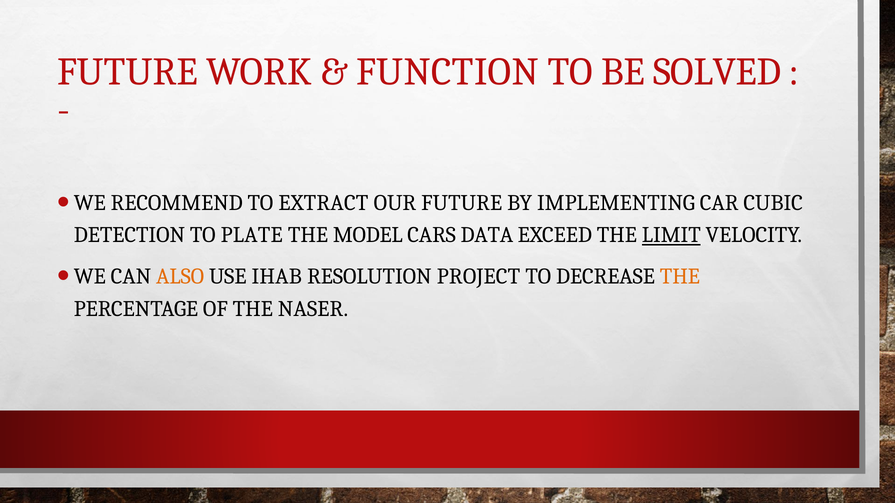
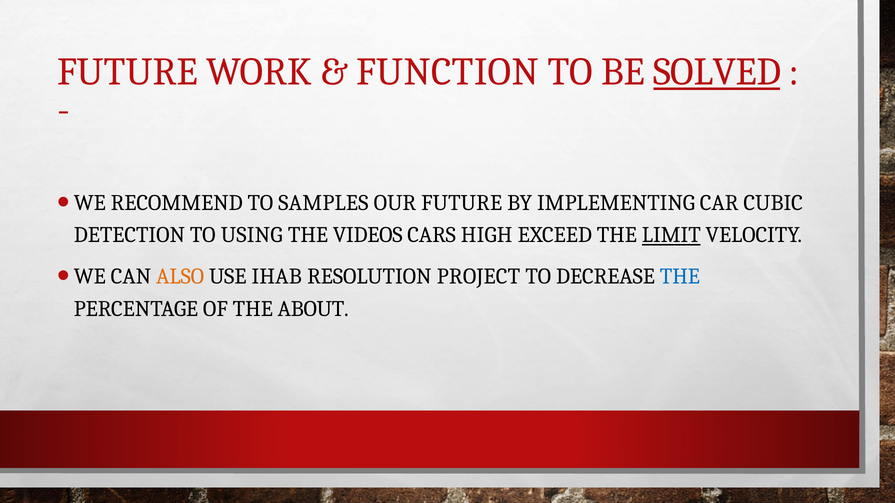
SOLVED underline: none -> present
EXTRACT: EXTRACT -> SAMPLES
PLATE: PLATE -> USING
MODEL: MODEL -> VIDEOS
DATA: DATA -> HIGH
THE at (680, 277) colour: orange -> blue
NASER: NASER -> ABOUT
